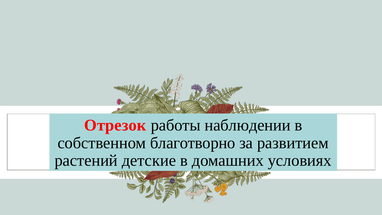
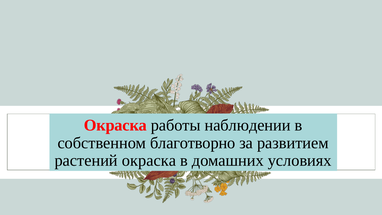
Отрезок at (115, 125): Отрезок -> Окраска
растений детские: детские -> окраска
